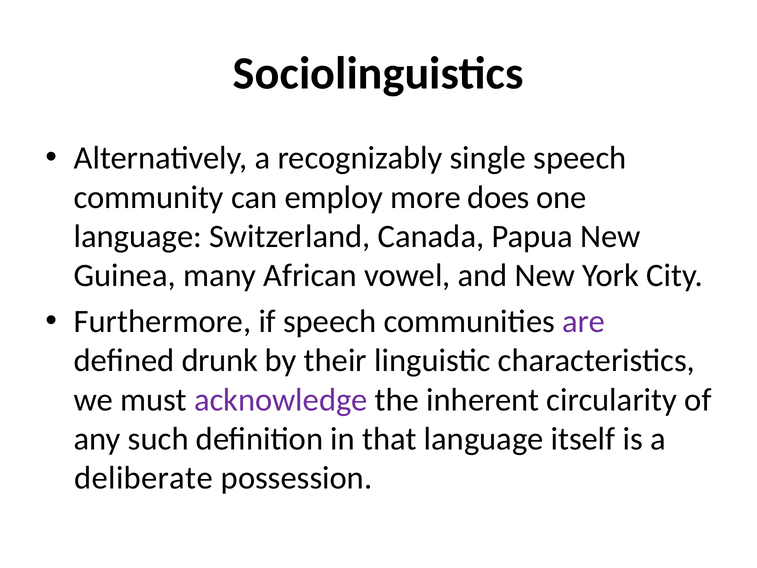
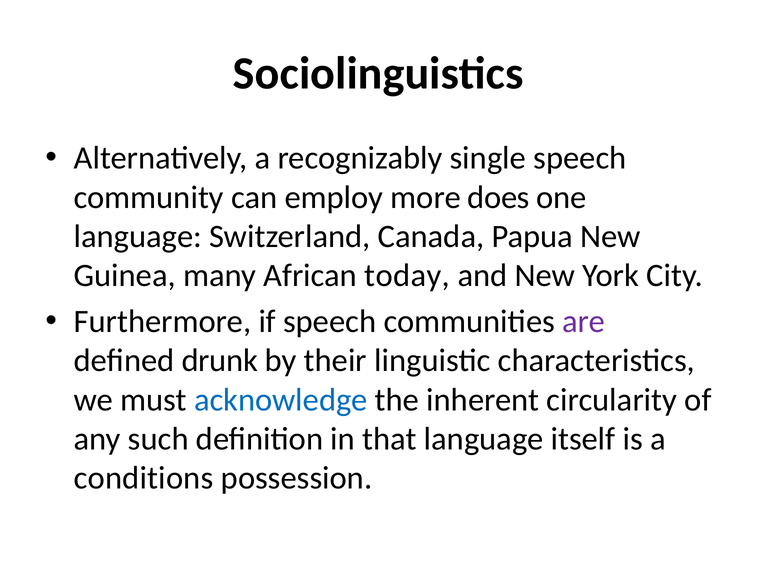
vowel: vowel -> today
acknowledge colour: purple -> blue
deliberate: deliberate -> conditions
